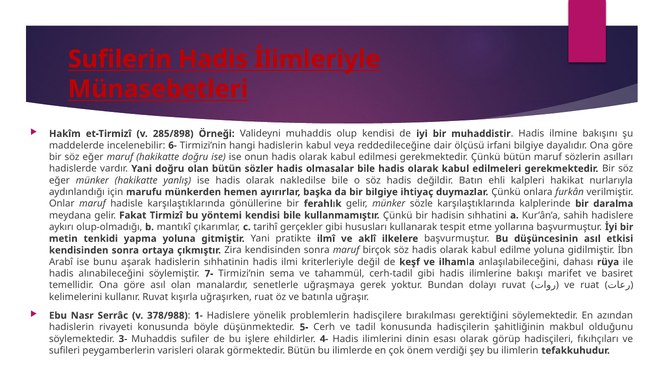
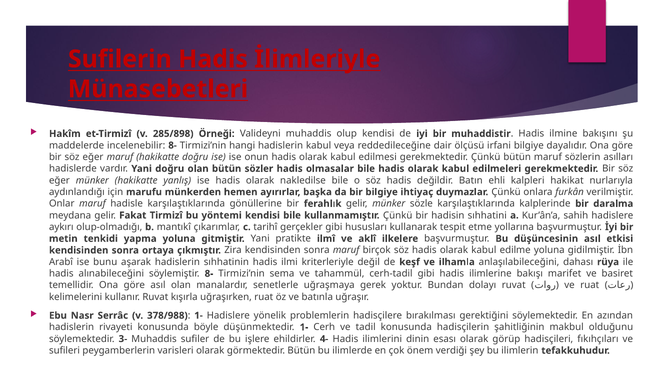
incelenebilir 6-: 6- -> 8-
söylemiştir 7-: 7- -> 8-
düşünmektedir 5-: 5- -> 1-
